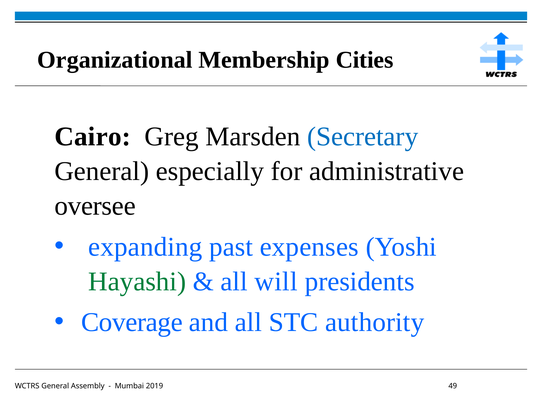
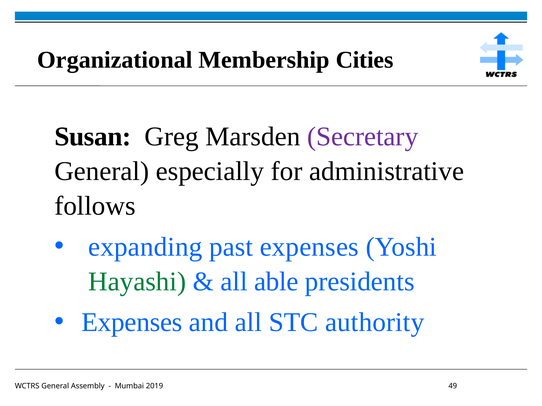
Cairo: Cairo -> Susan
Secretary colour: blue -> purple
oversee: oversee -> follows
will: will -> able
Coverage at (132, 323): Coverage -> Expenses
